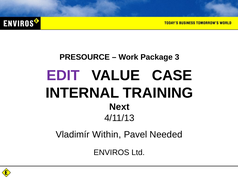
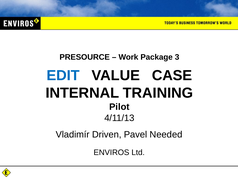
EDIT colour: purple -> blue
Next: Next -> Pilot
Within: Within -> Driven
